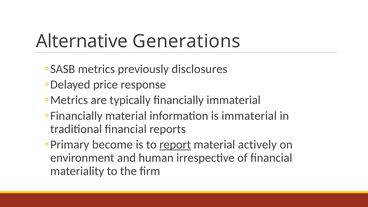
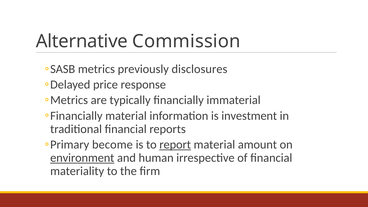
Generations: Generations -> Commission
is immaterial: immaterial -> investment
actively: actively -> amount
environment underline: none -> present
